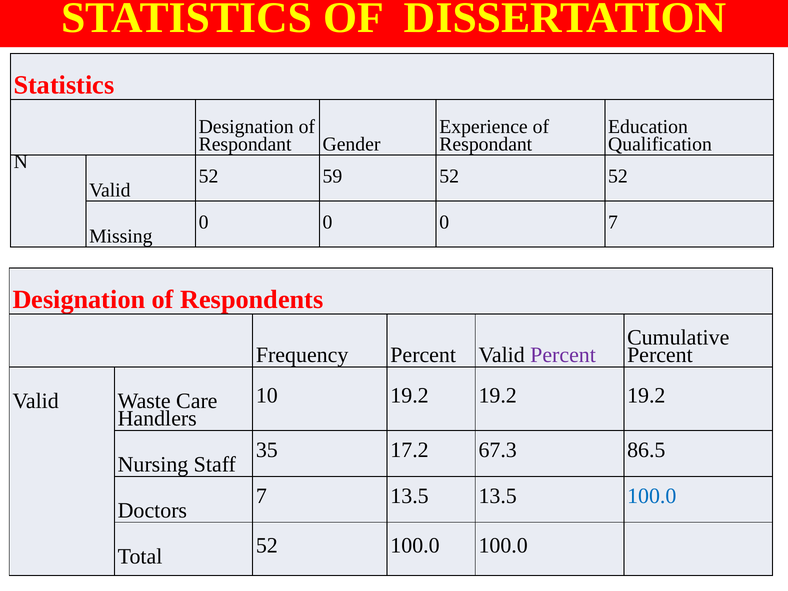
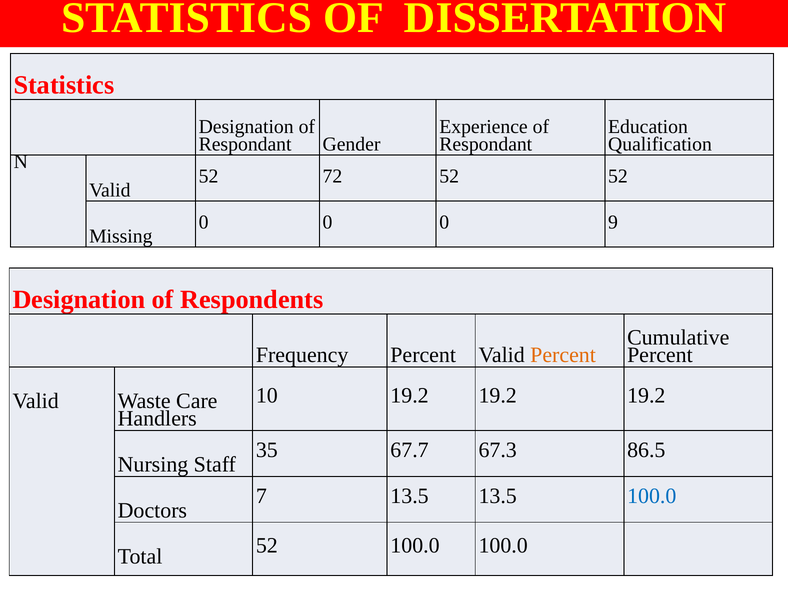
59: 59 -> 72
0 7: 7 -> 9
Percent at (563, 355) colour: purple -> orange
17.2: 17.2 -> 67.7
